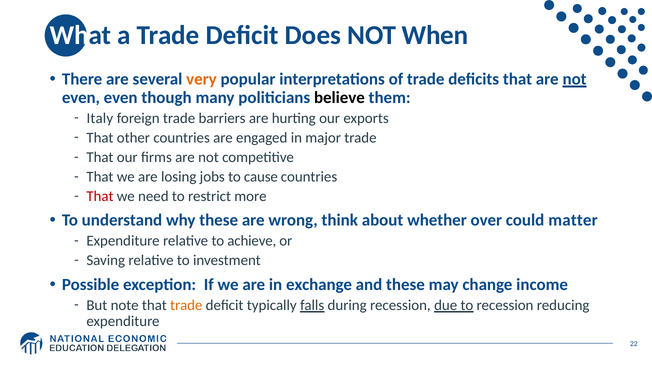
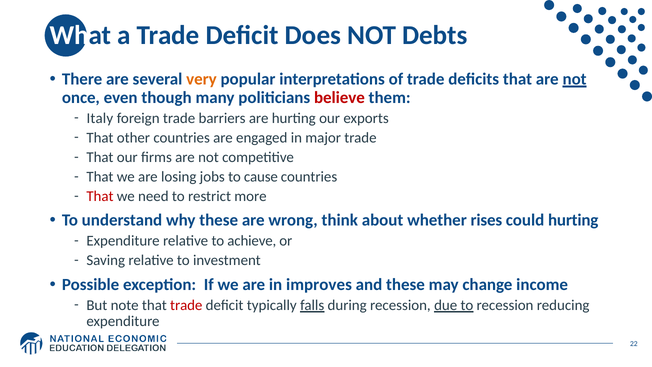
When: When -> Debts
even at (81, 98): even -> once
believe colour: black -> red
over: over -> rises
could matter: matter -> hurting
exchange: exchange -> improves
trade at (186, 305) colour: orange -> red
